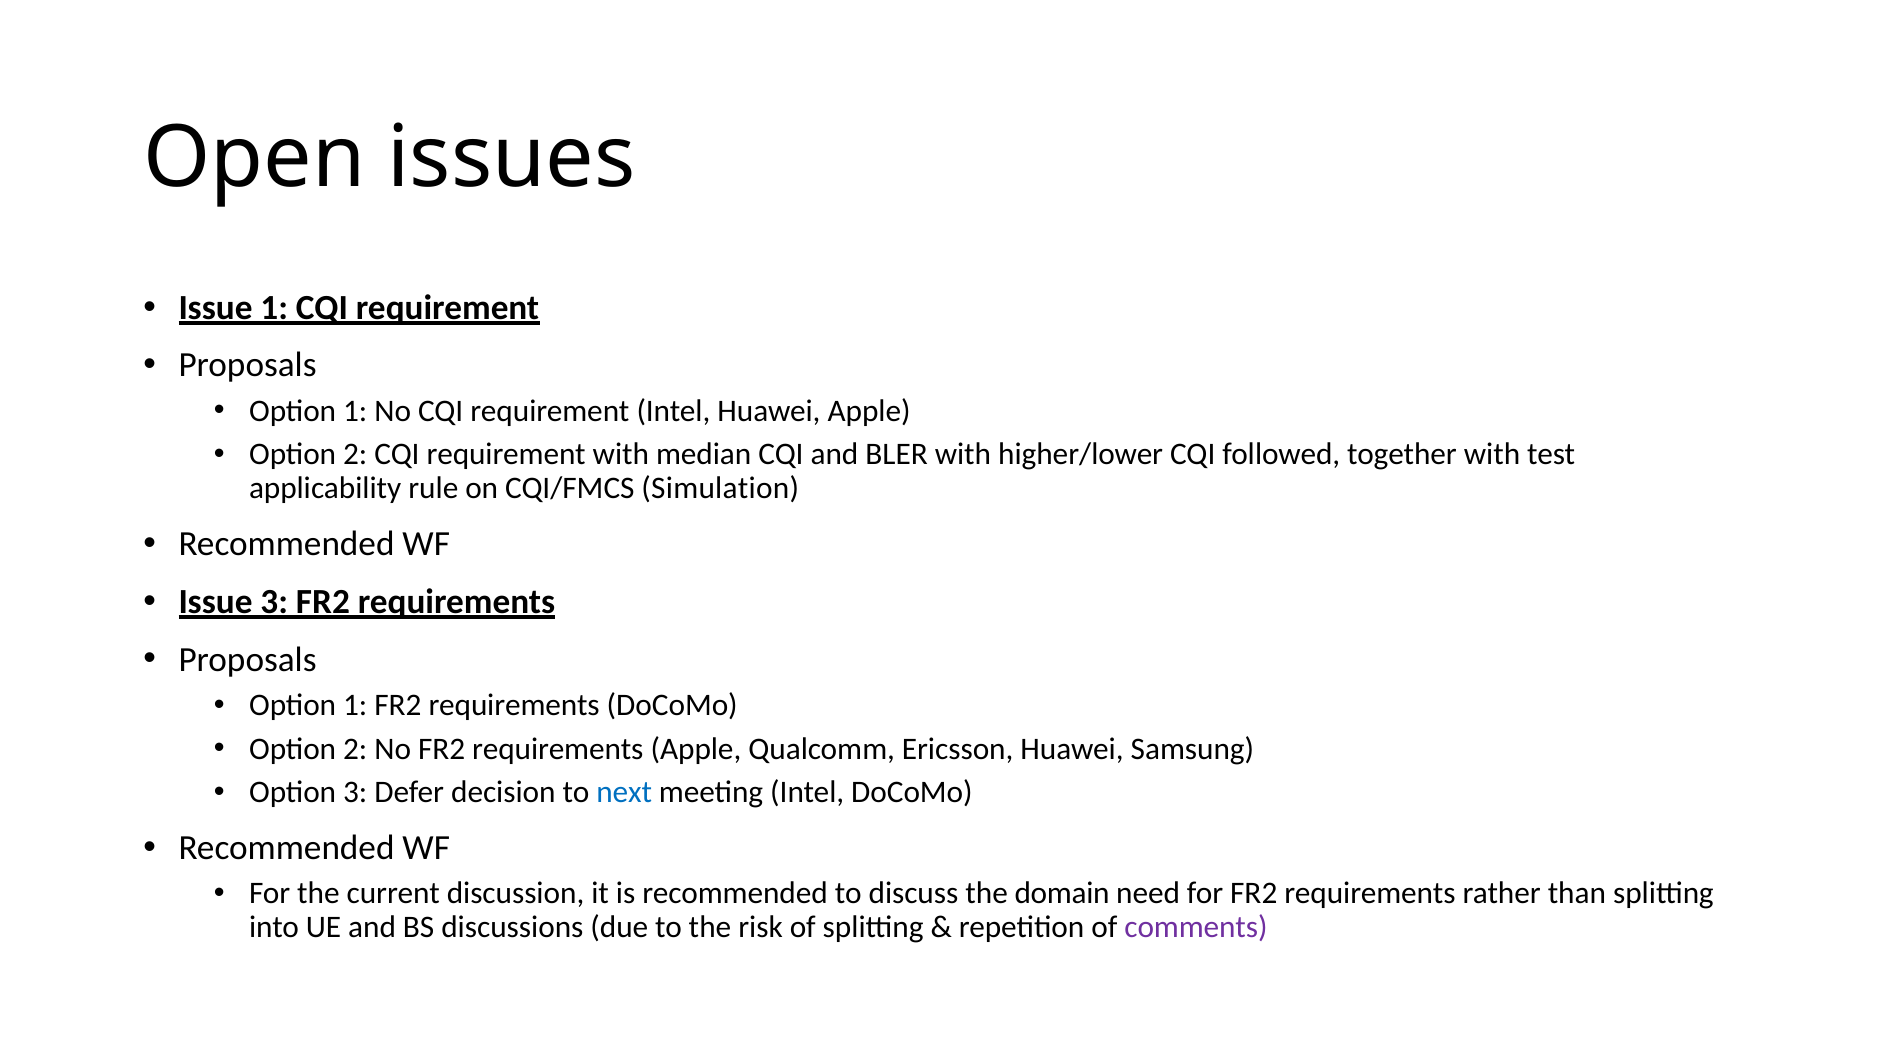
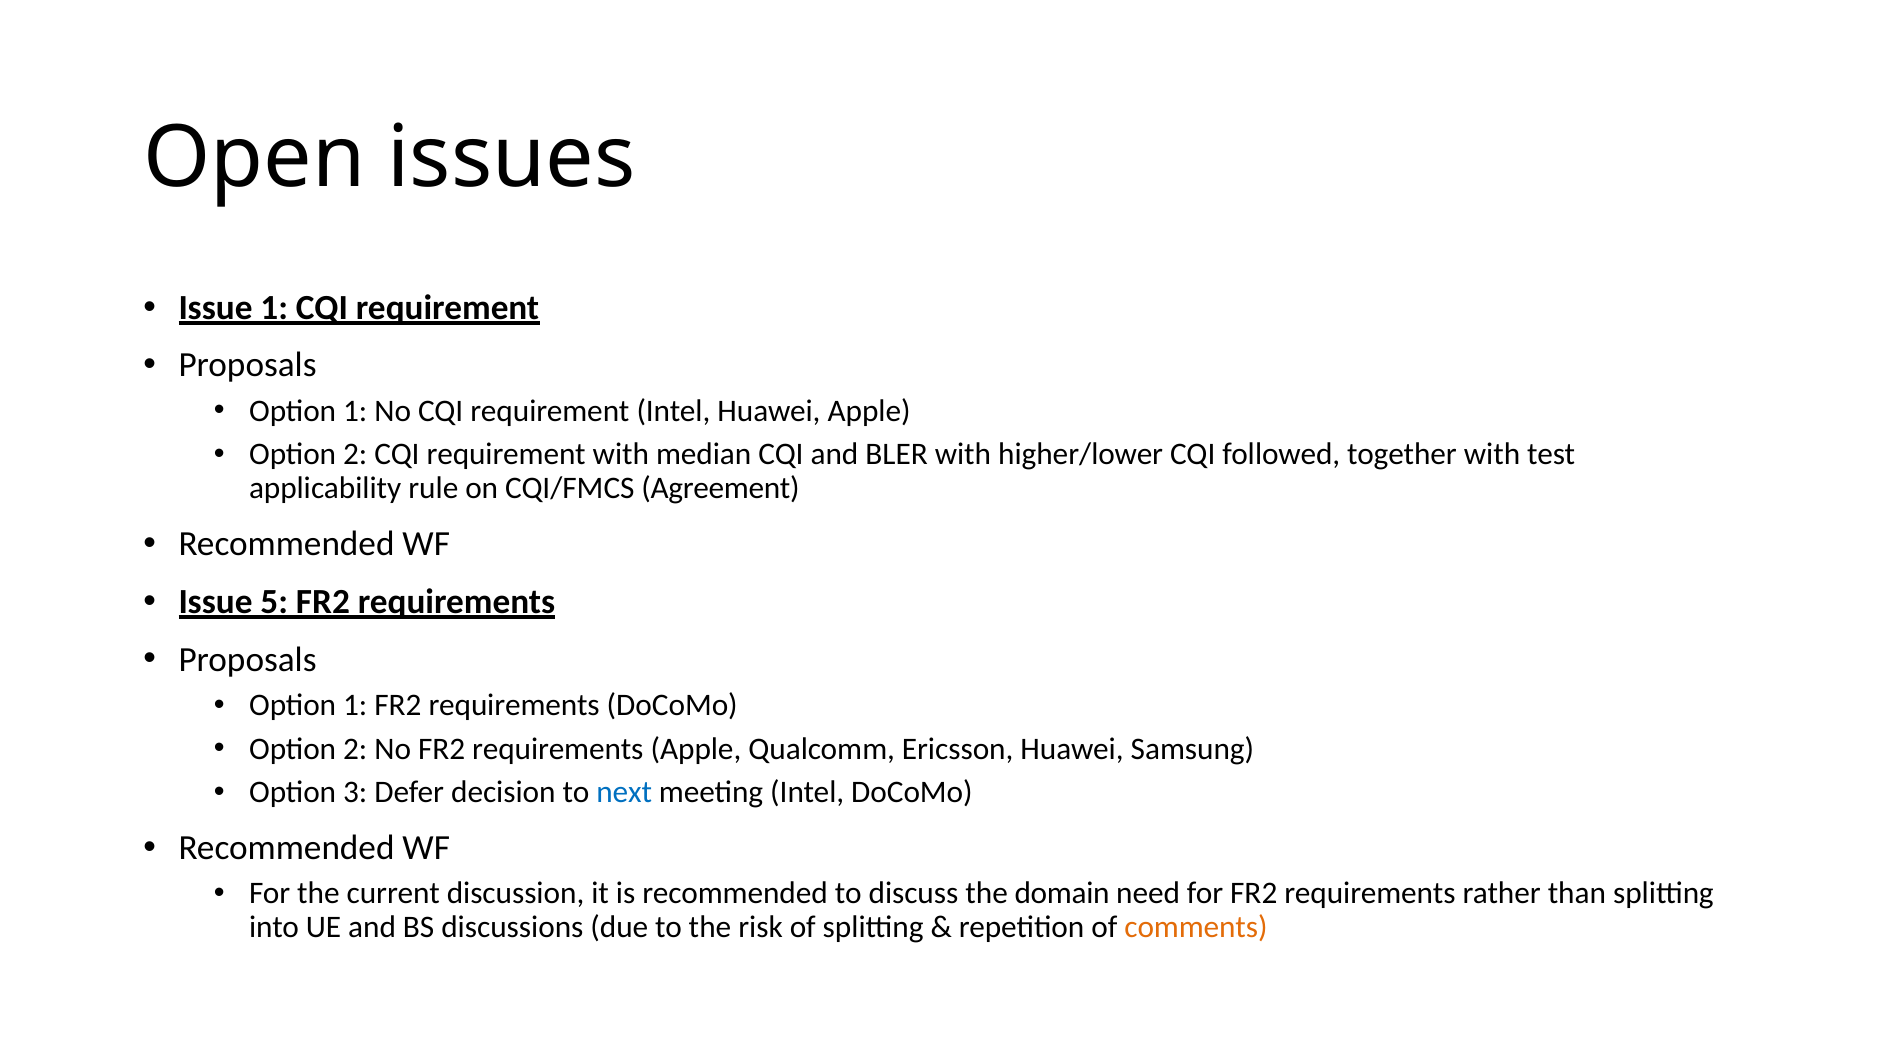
Simulation: Simulation -> Agreement
Issue 3: 3 -> 5
comments colour: purple -> orange
